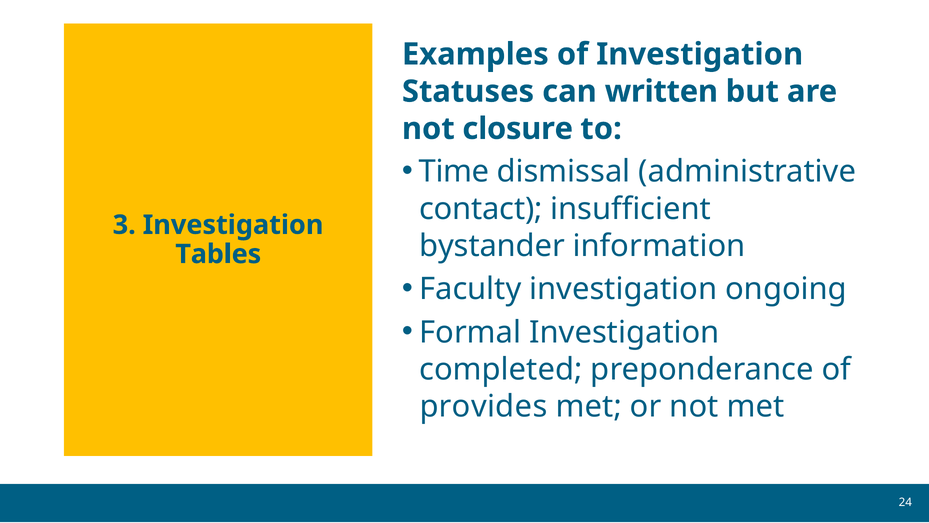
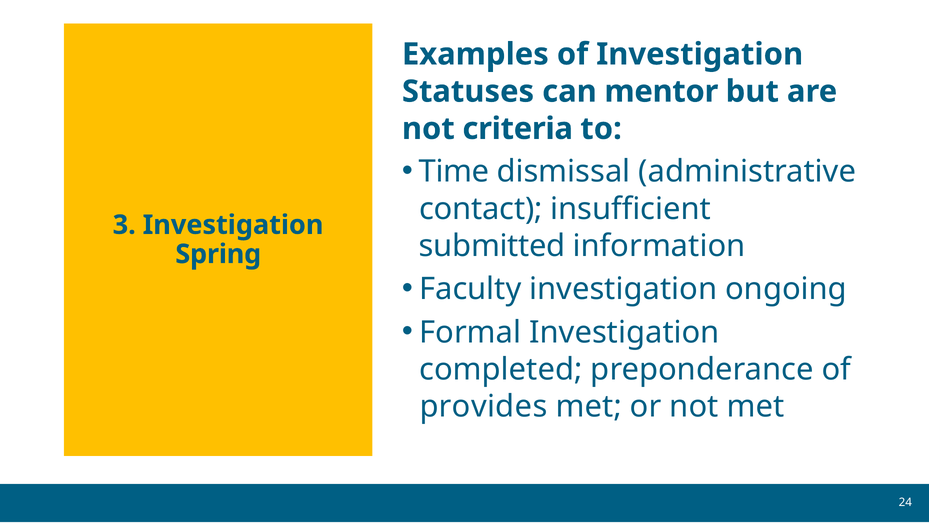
written: written -> mentor
closure: closure -> criteria
bystander: bystander -> submitted
Tables: Tables -> Spring
